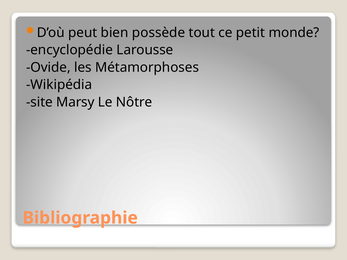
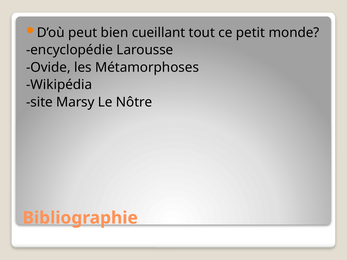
possède: possède -> cueillant
